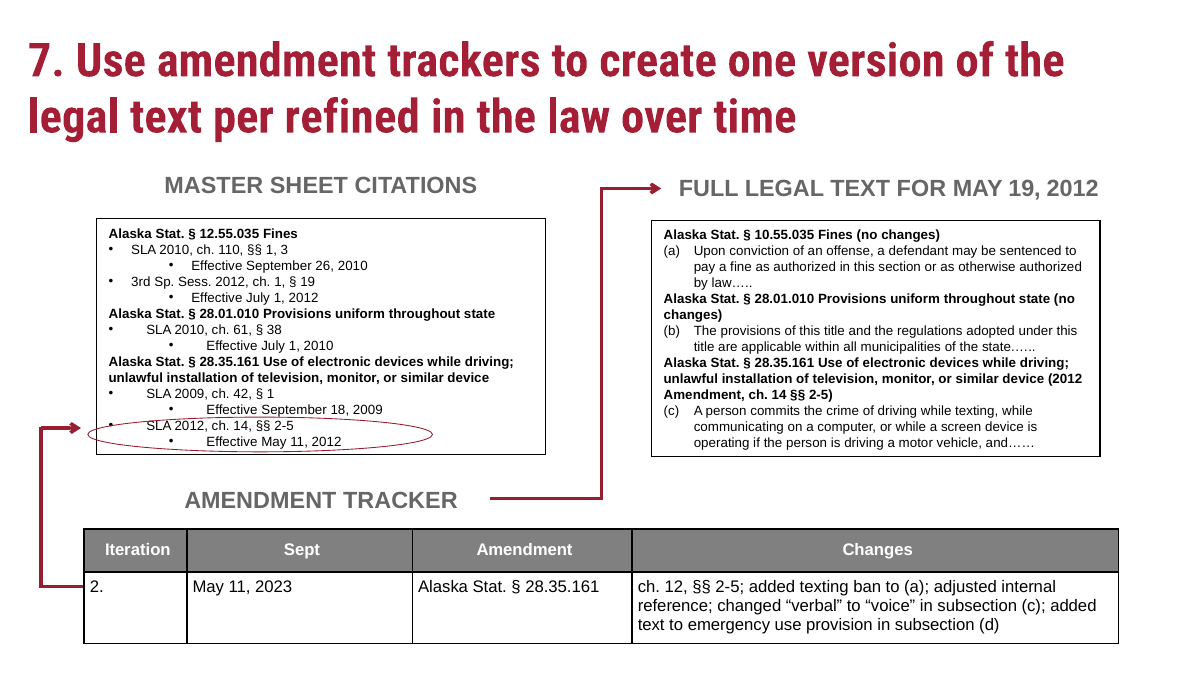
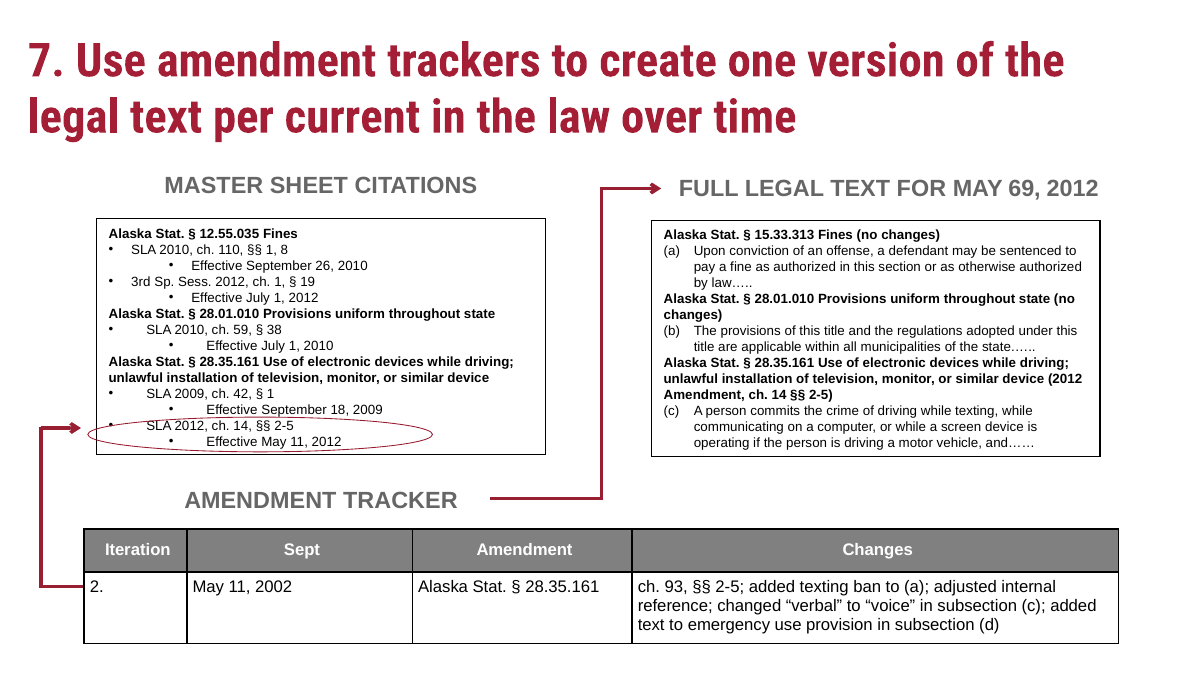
refined: refined -> current
MAY 19: 19 -> 69
10.55.035: 10.55.035 -> 15.33.313
3: 3 -> 8
61: 61 -> 59
2023: 2023 -> 2002
12: 12 -> 93
